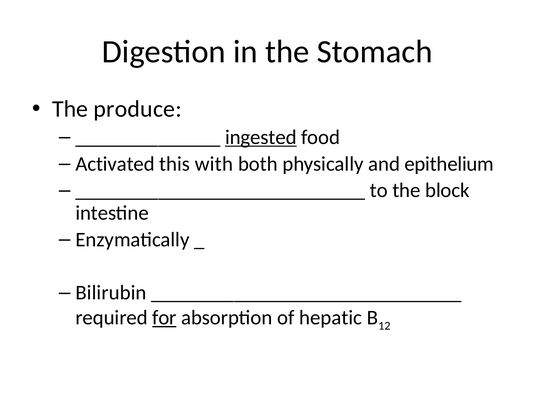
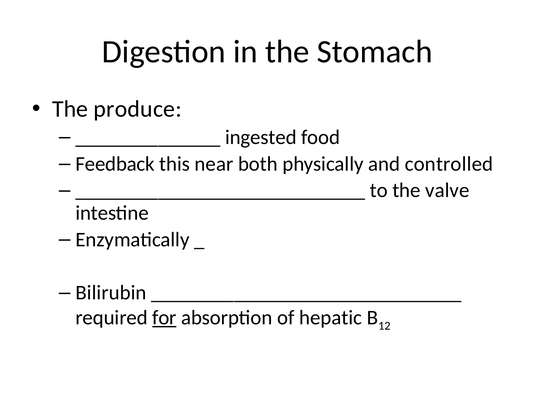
ingested underline: present -> none
Activated: Activated -> Feedback
with: with -> near
epithelium: epithelium -> controlled
block: block -> valve
